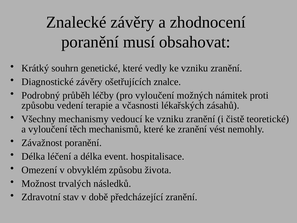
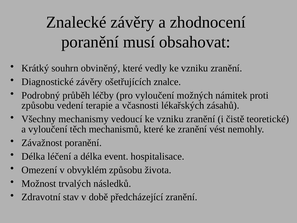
genetické: genetické -> obviněný
